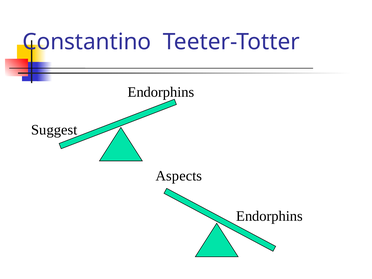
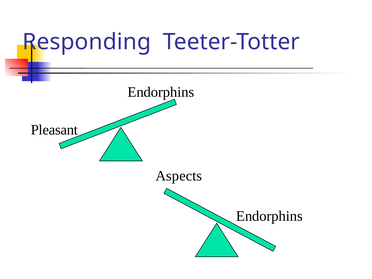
Constantino: Constantino -> Responding
Suggest: Suggest -> Pleasant
